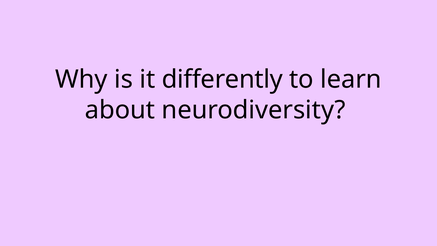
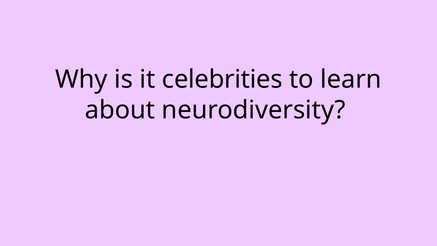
differently: differently -> celebrities
